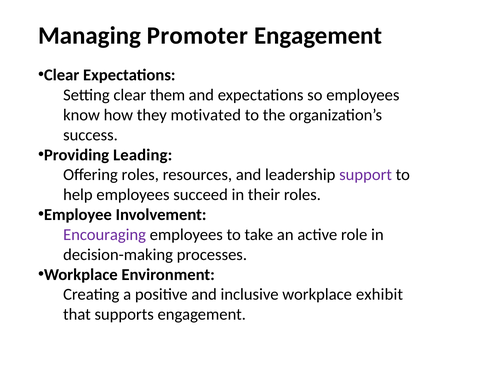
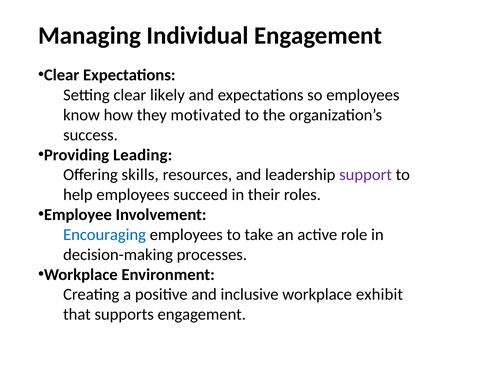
Promoter: Promoter -> Individual
them: them -> likely
Offering roles: roles -> skills
Encouraging colour: purple -> blue
